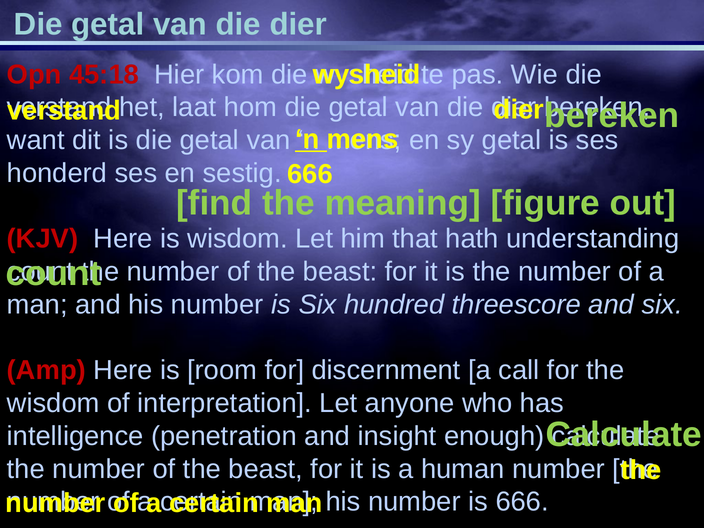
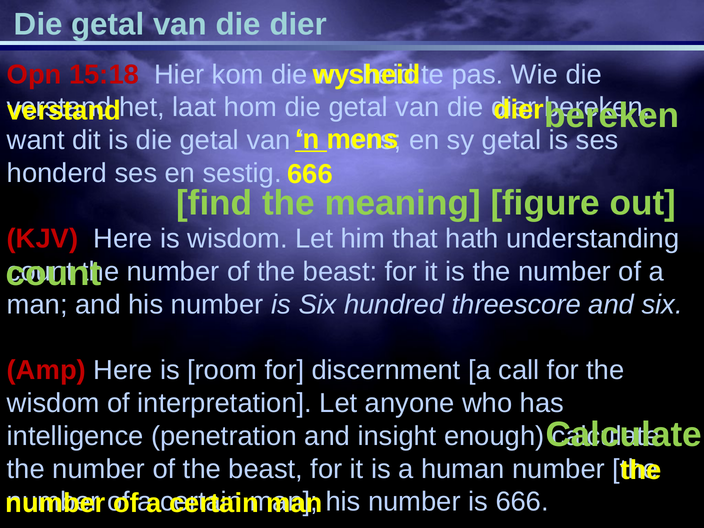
45:18: 45:18 -> 15:18
